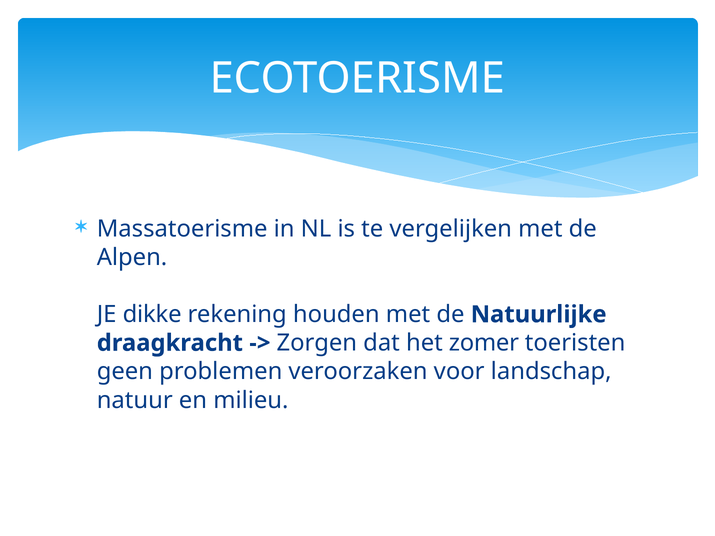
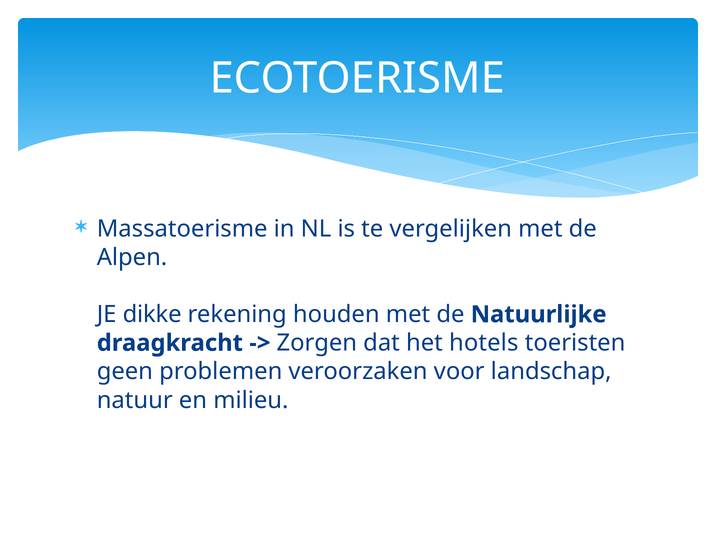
zomer: zomer -> hotels
